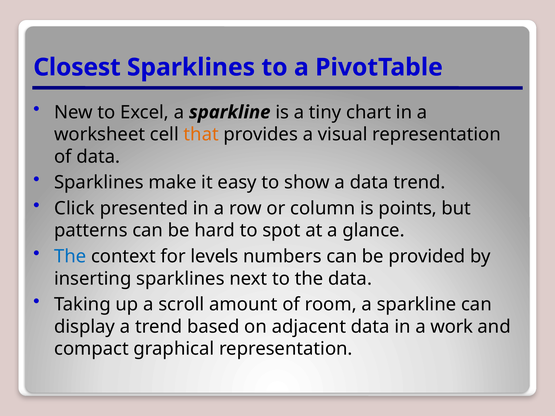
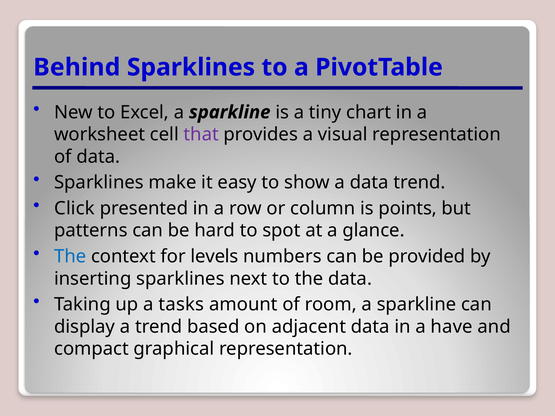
Closest: Closest -> Behind
that colour: orange -> purple
scroll: scroll -> tasks
work: work -> have
